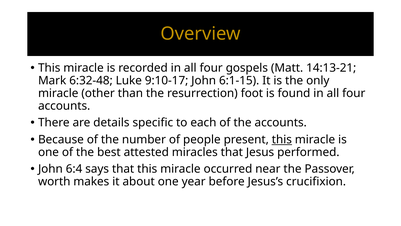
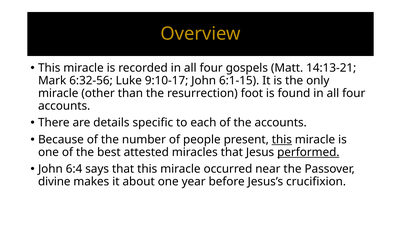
6:32-48: 6:32-48 -> 6:32-56
performed underline: none -> present
worth: worth -> divine
